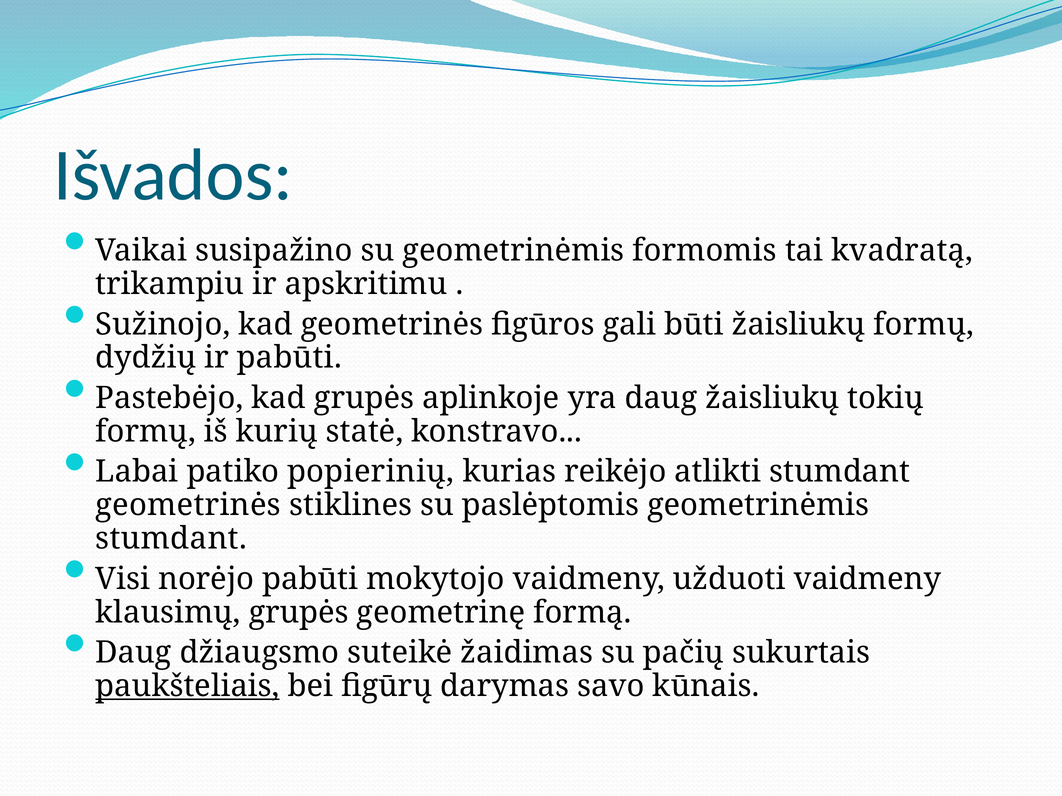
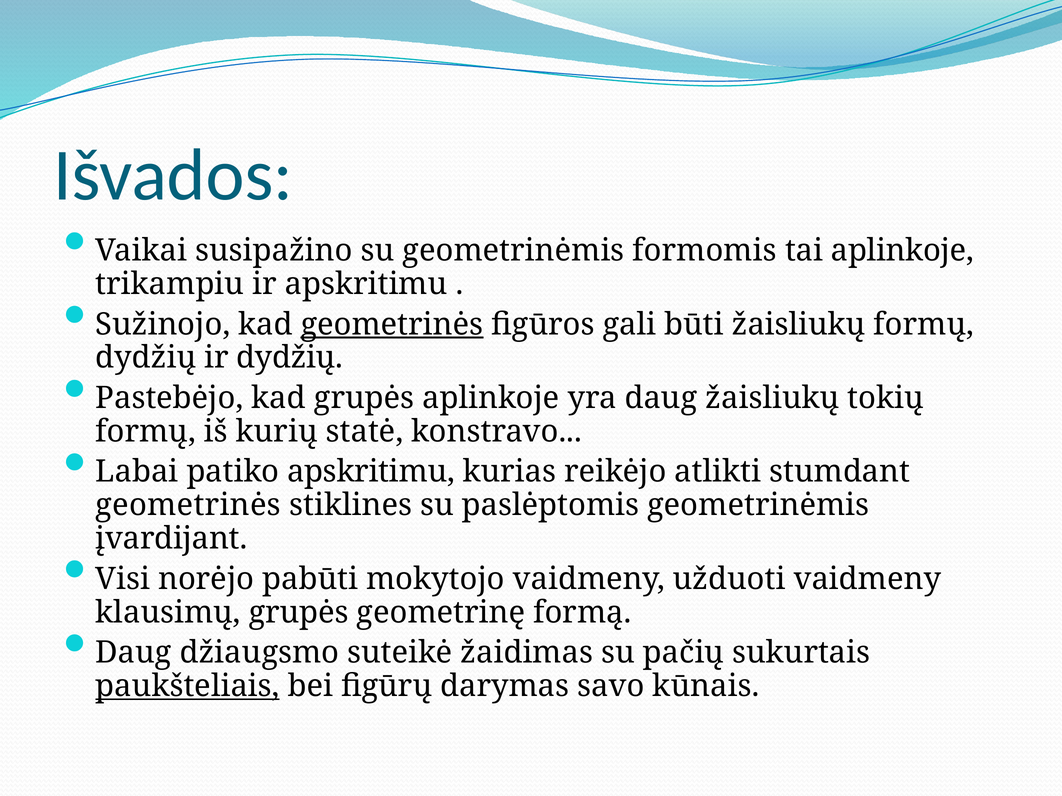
tai kvadratą: kvadratą -> aplinkoje
geometrinės at (392, 325) underline: none -> present
ir pabūti: pabūti -> dydžių
patiko popierinių: popierinių -> apskritimu
stumdant at (171, 539): stumdant -> įvardijant
